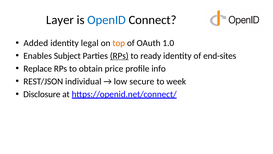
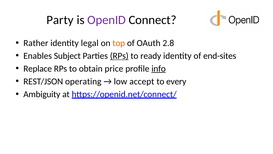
Layer: Layer -> Party
OpenID colour: blue -> purple
Added: Added -> Rather
1.0: 1.0 -> 2.8
info underline: none -> present
individual: individual -> operating
secure: secure -> accept
week: week -> every
Disclosure: Disclosure -> Ambiguity
